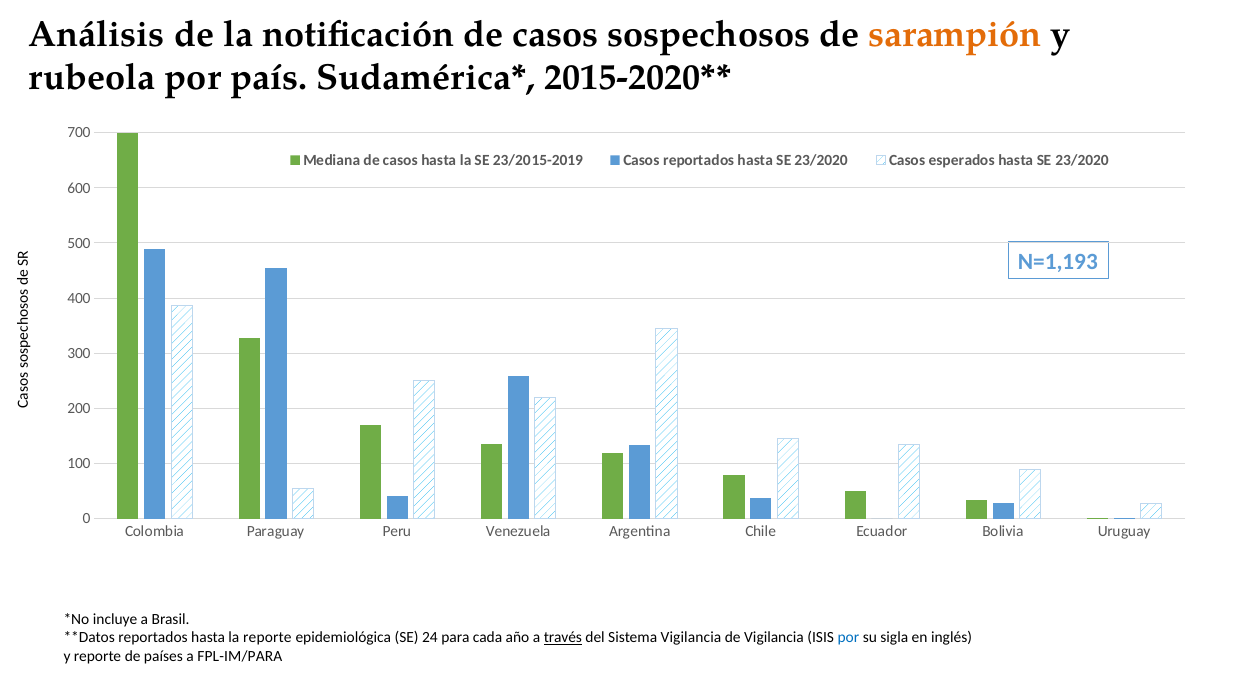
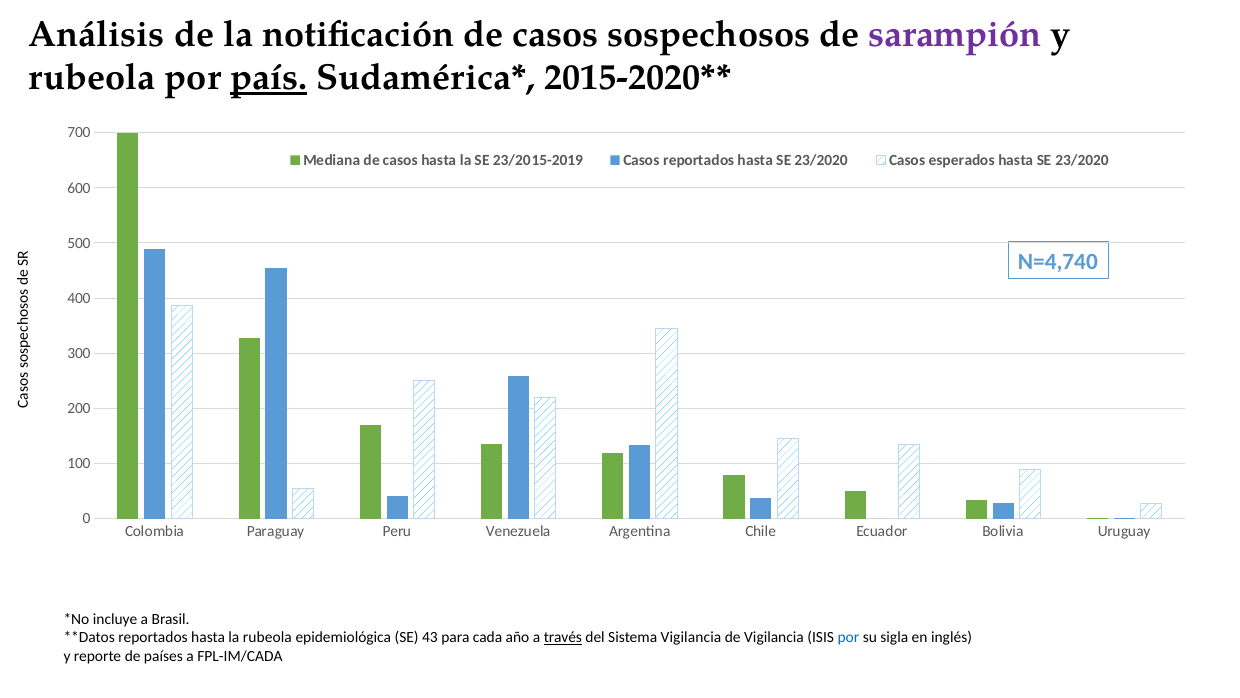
sarampión colour: orange -> purple
país underline: none -> present
N=1,193: N=1,193 -> N=4,740
la reporte: reporte -> rubeola
24: 24 -> 43
FPL-IM/PARA: FPL-IM/PARA -> FPL-IM/CADA
